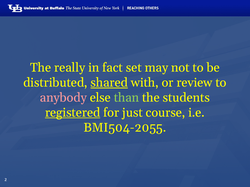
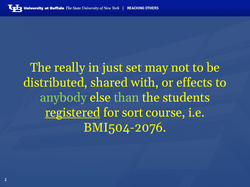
fact: fact -> just
shared underline: present -> none
review: review -> effects
anybody colour: pink -> light green
just: just -> sort
BMI504-2055: BMI504-2055 -> BMI504-2076
